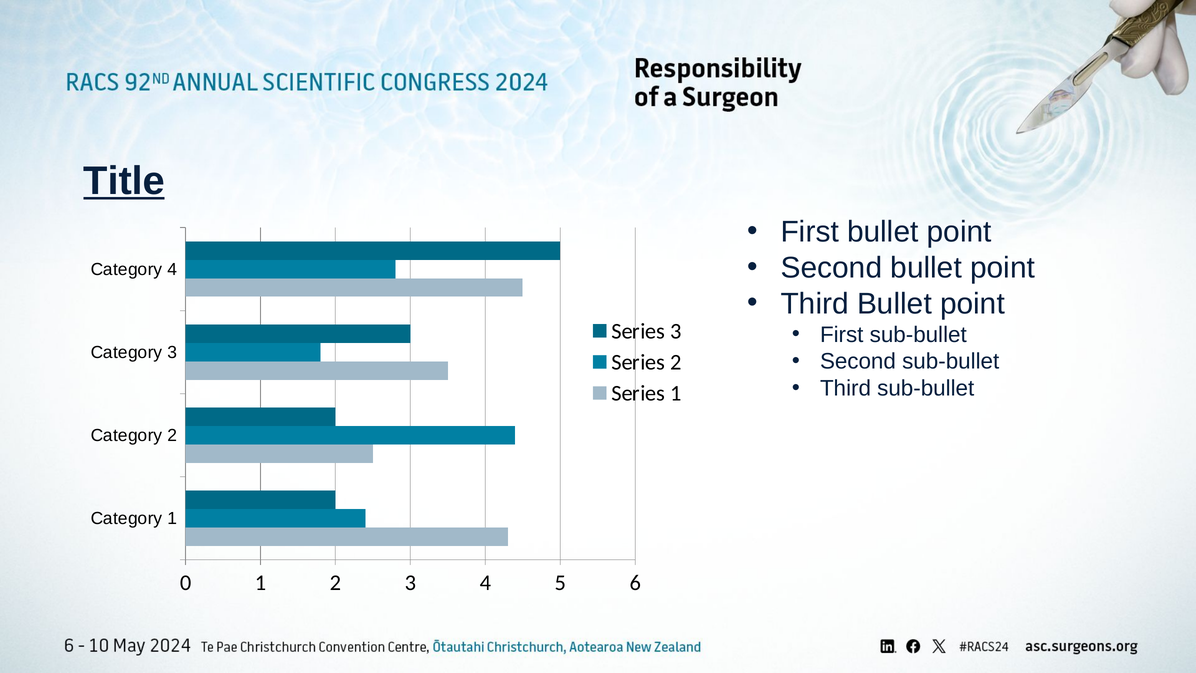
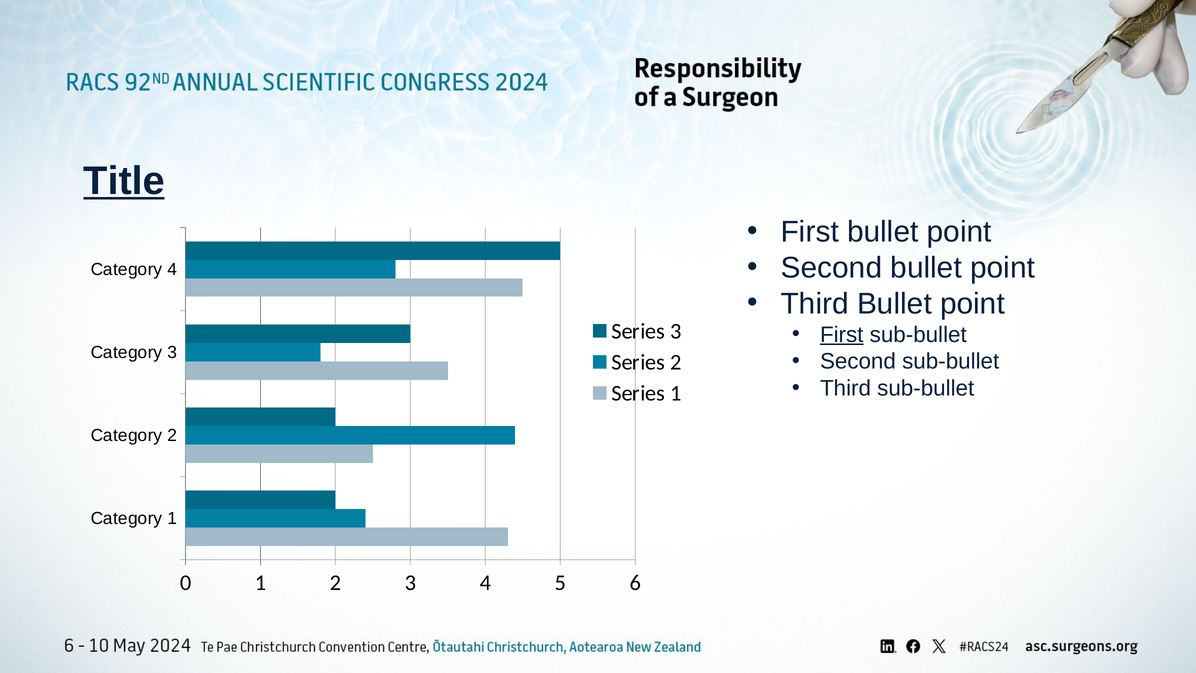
First at (842, 334) underline: none -> present
